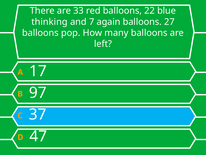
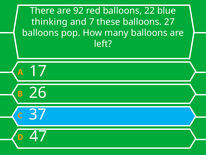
33: 33 -> 92
again: again -> these
97: 97 -> 26
